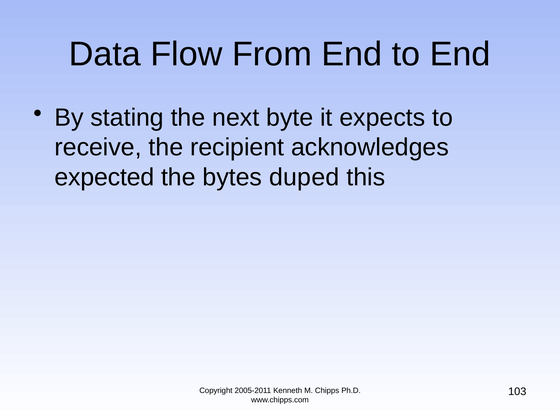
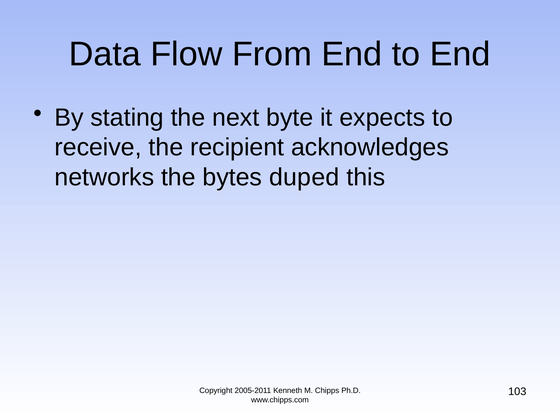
expected: expected -> networks
